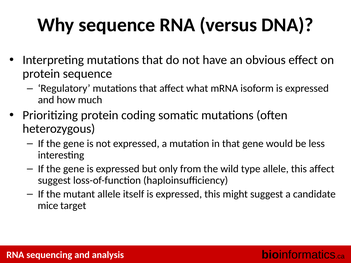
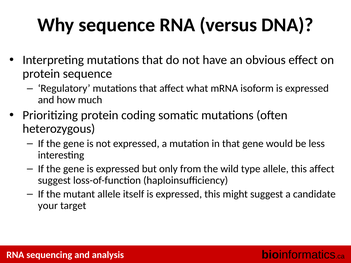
mice: mice -> your
